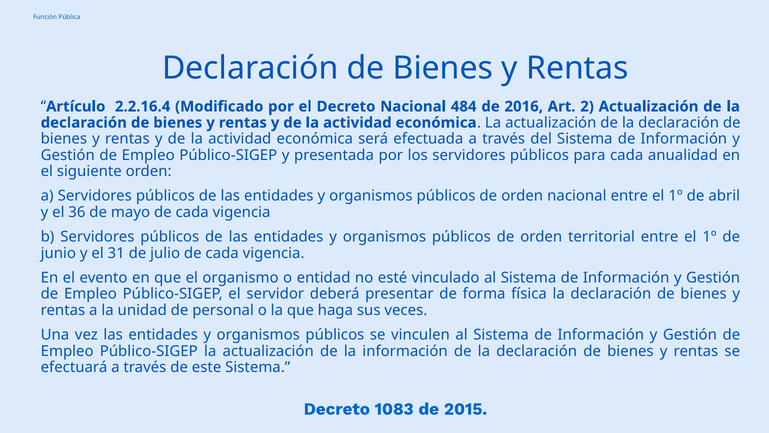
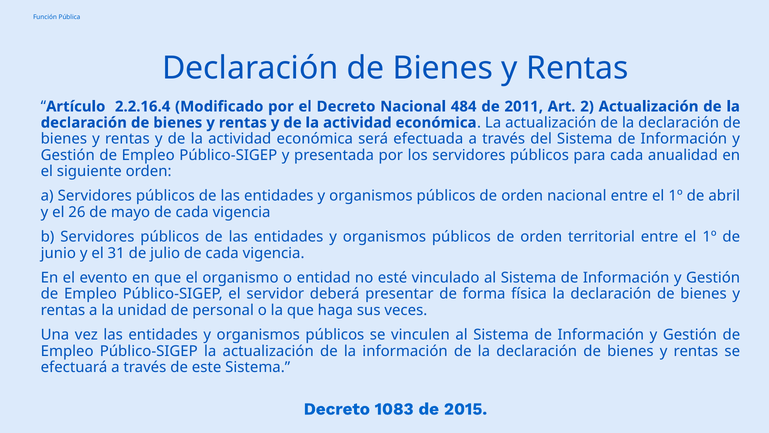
2016: 2016 -> 2011
36: 36 -> 26
